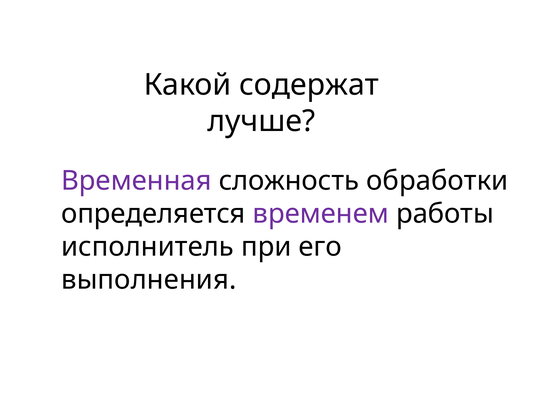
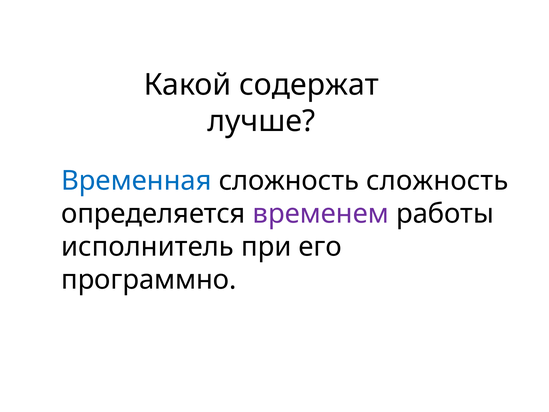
Временная colour: purple -> blue
сложность обработки: обработки -> сложность
выполнения: выполнения -> программно
